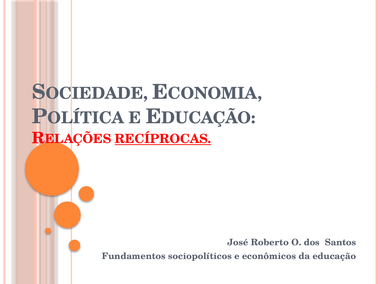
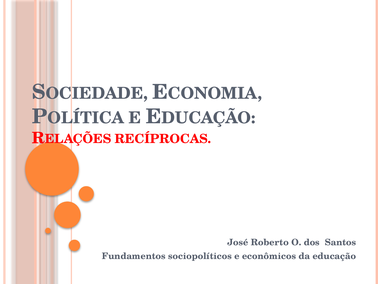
RECÍPROCAS underline: present -> none
